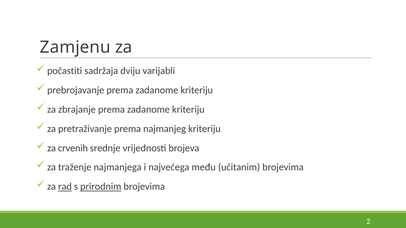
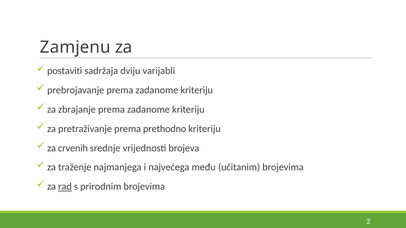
počastiti: počastiti -> postaviti
najmanjeg: najmanjeg -> prethodno
prirodnim underline: present -> none
